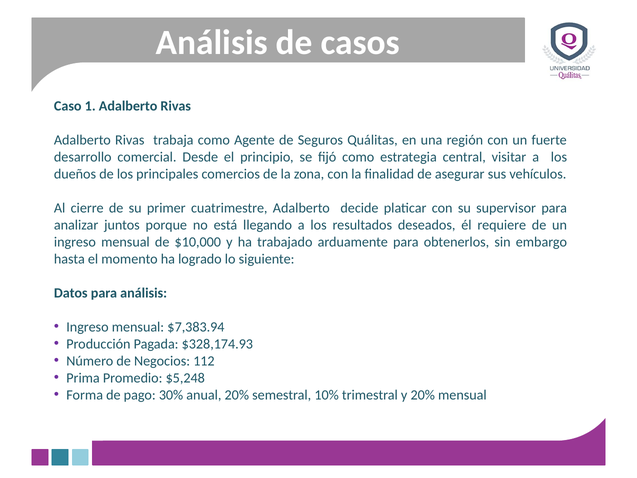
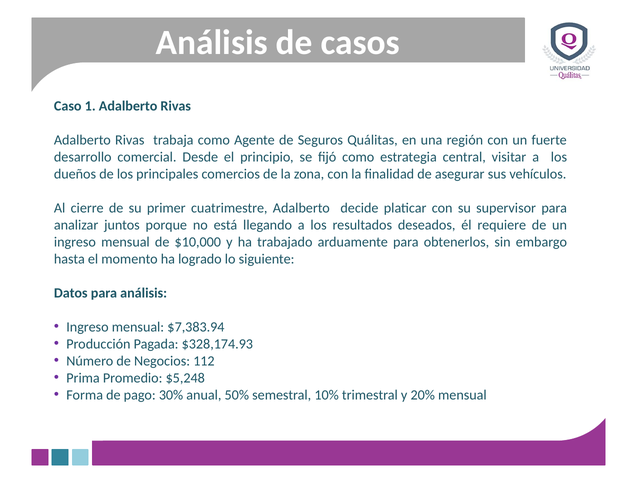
anual 20%: 20% -> 50%
